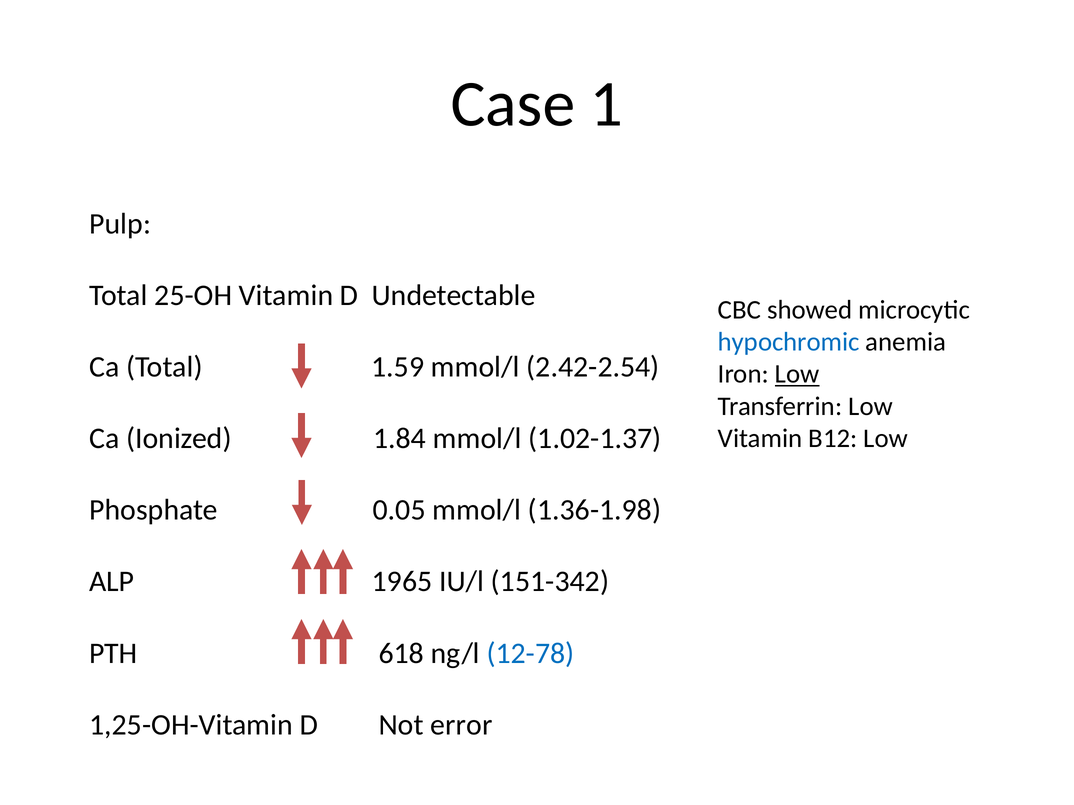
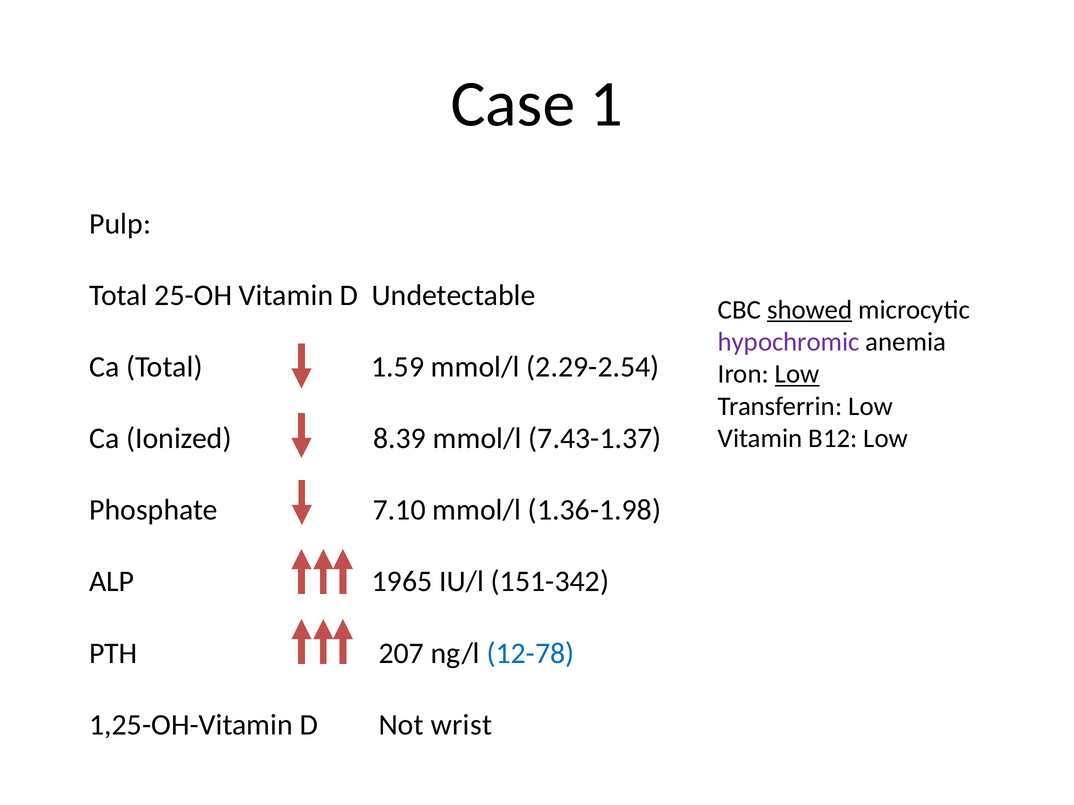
showed underline: none -> present
hypochromic colour: blue -> purple
2.42-2.54: 2.42-2.54 -> 2.29-2.54
1.84: 1.84 -> 8.39
1.02-1.37: 1.02-1.37 -> 7.43-1.37
0.05: 0.05 -> 7.10
618: 618 -> 207
error: error -> wrist
